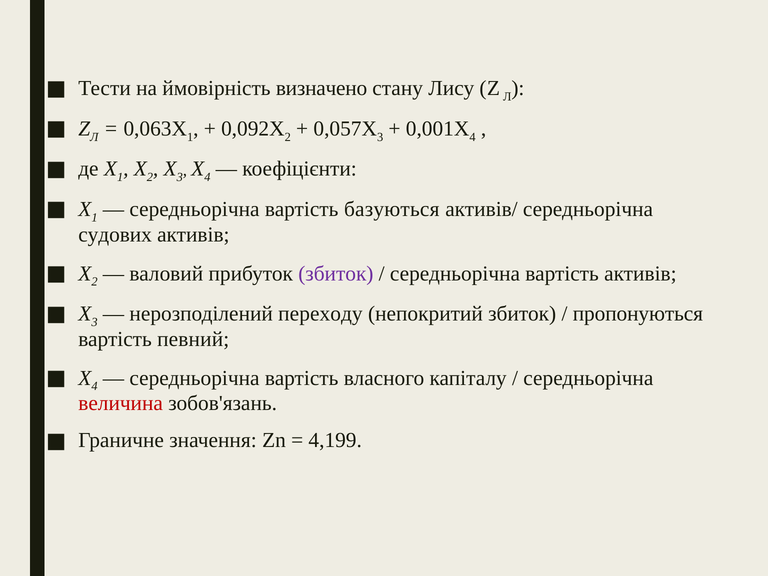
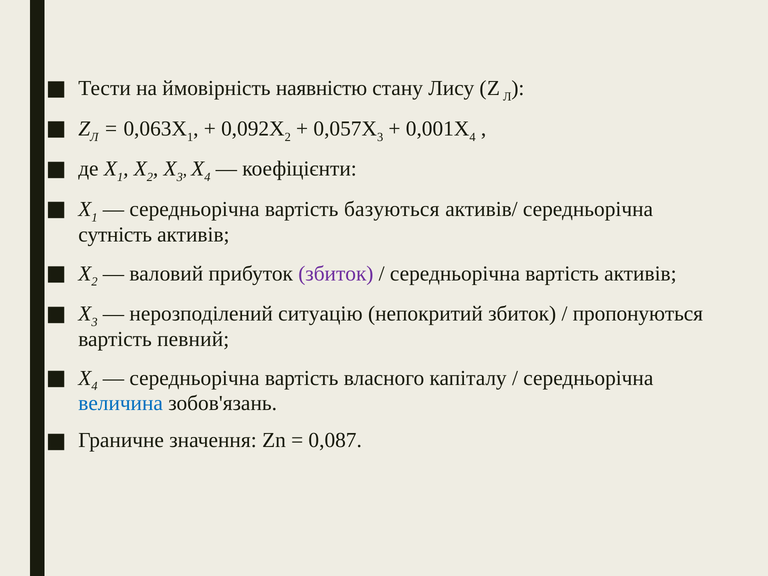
визначено: визначено -> наявністю
судових: судових -> сутність
переходу: переходу -> ситуацію
величина colour: red -> blue
4,199: 4,199 -> 0,087
